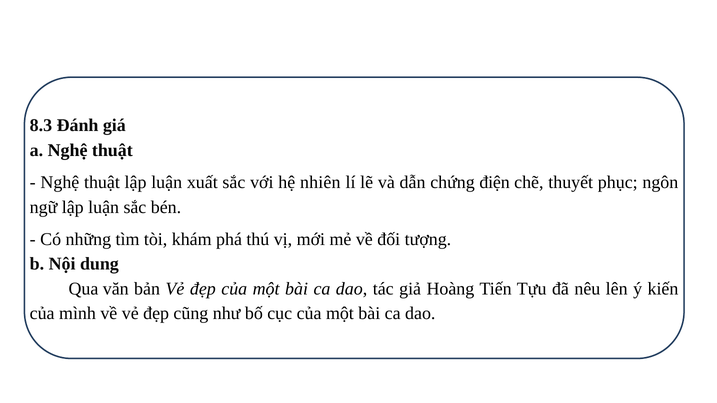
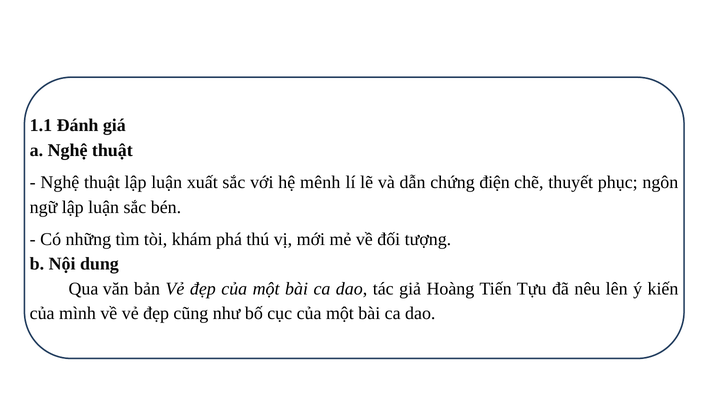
8.3: 8.3 -> 1.1
nhiên: nhiên -> mênh
